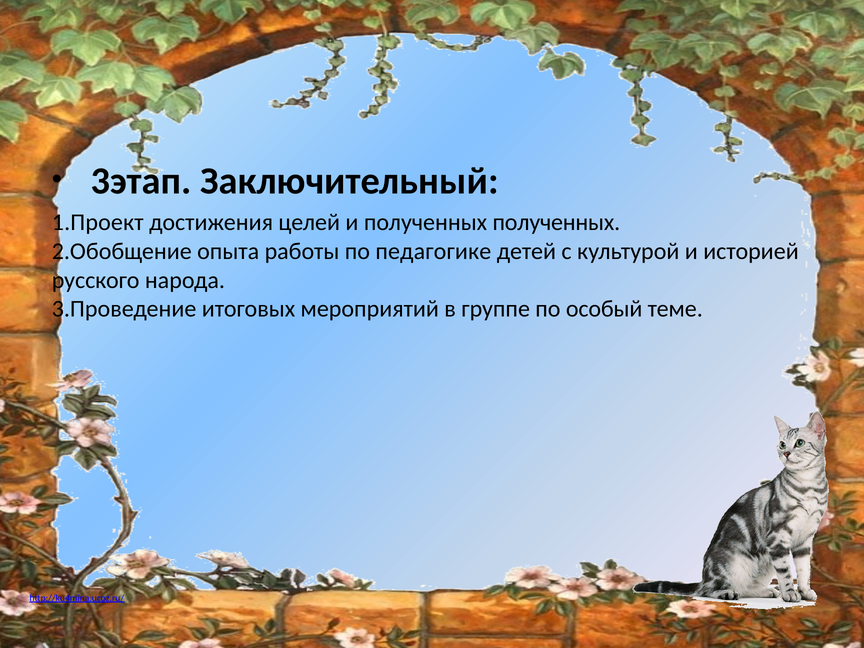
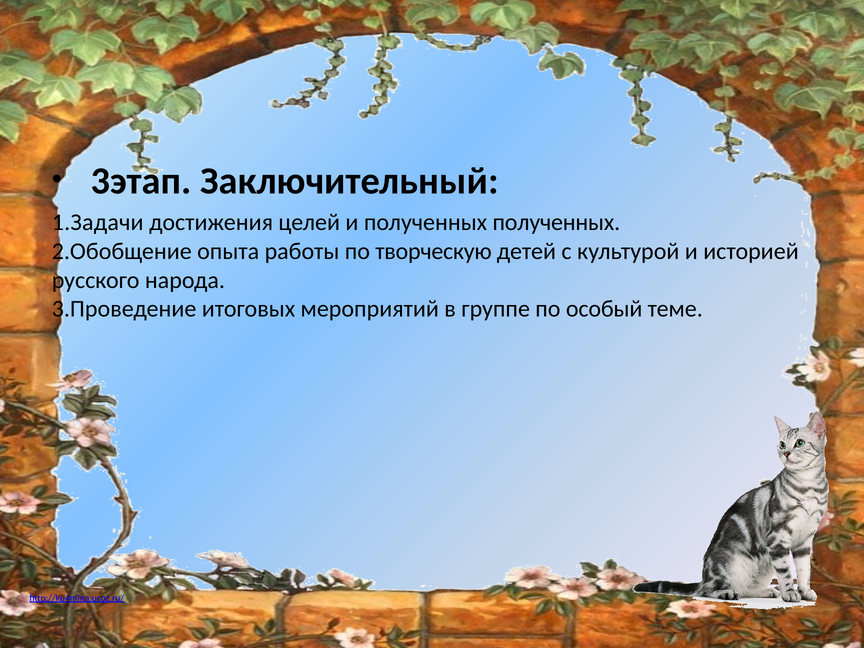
1.Проект: 1.Проект -> 1.Задачи
педагогике: педагогике -> творческую
